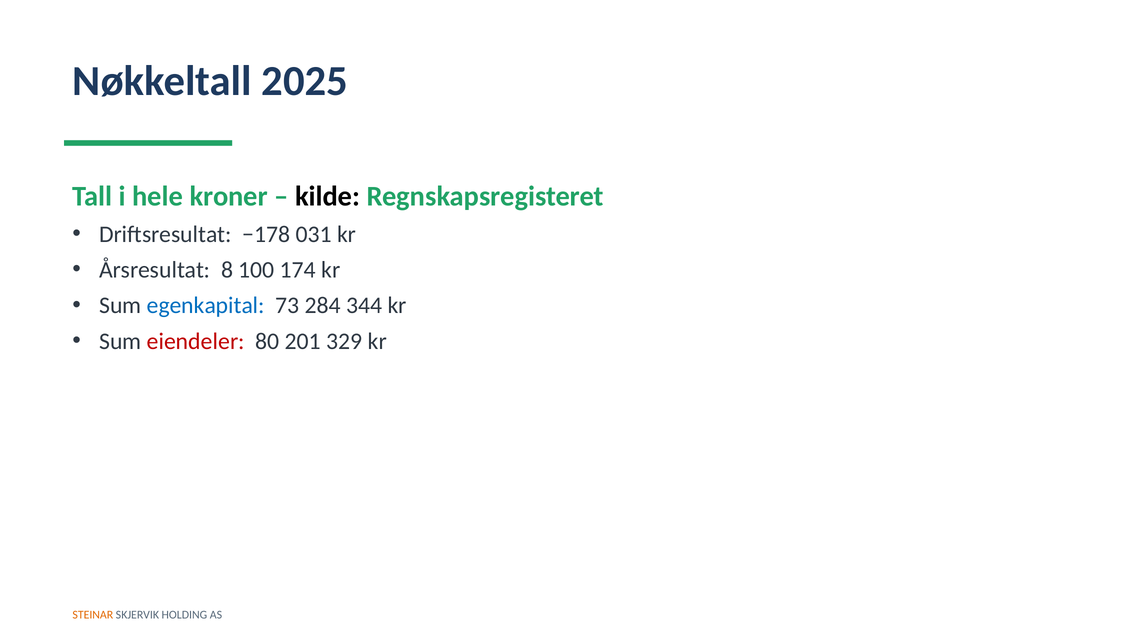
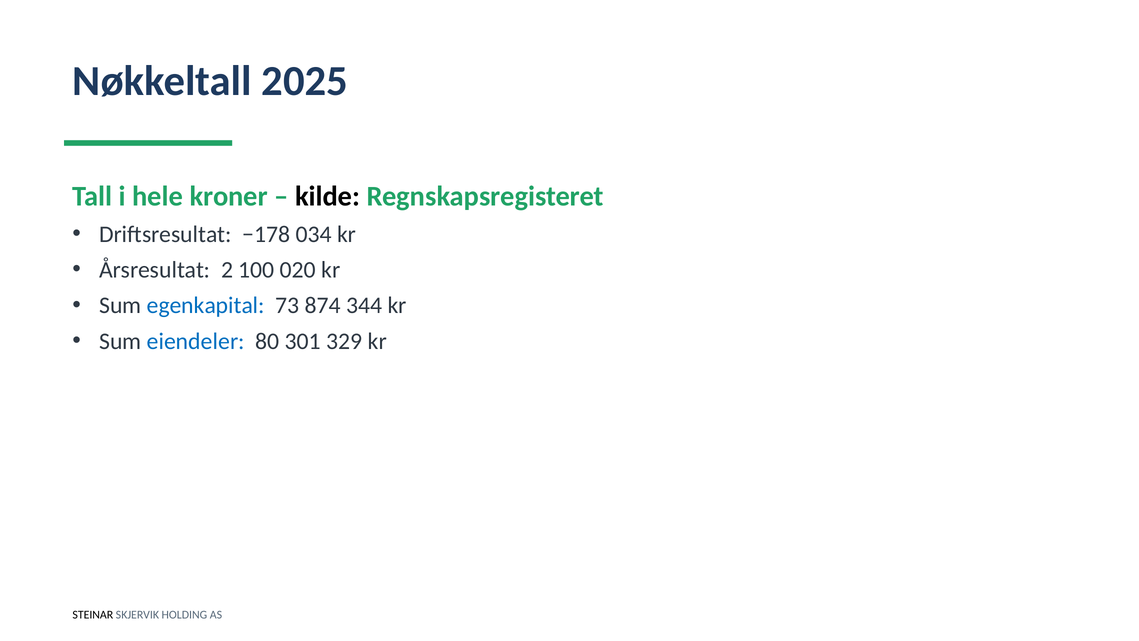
031: 031 -> 034
8: 8 -> 2
174: 174 -> 020
284: 284 -> 874
eiendeler colour: red -> blue
201: 201 -> 301
STEINAR colour: orange -> black
